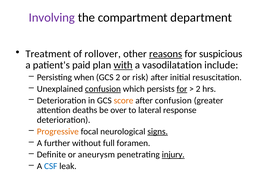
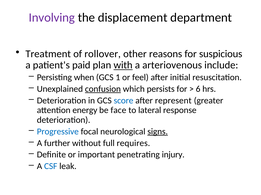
compartment: compartment -> displacement
reasons underline: present -> none
vasodilatation: vasodilatation -> arteriovenous
GCS 2: 2 -> 1
risk: risk -> feel
for at (182, 89) underline: present -> none
2 at (198, 89): 2 -> 6
score colour: orange -> blue
after confusion: confusion -> represent
deaths: deaths -> energy
over: over -> face
Progressive colour: orange -> blue
foramen: foramen -> requires
aneurysm: aneurysm -> important
injury underline: present -> none
